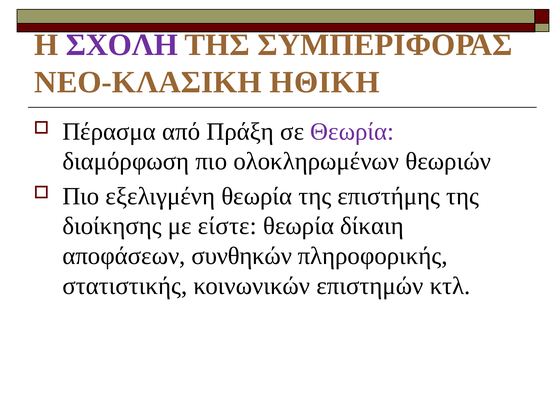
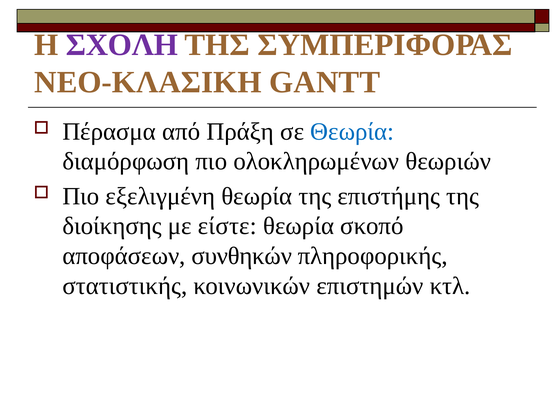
ΗΘΙΚΗ: ΗΘΙΚΗ -> GANTT
Θεωρία at (352, 131) colour: purple -> blue
δίκαιη: δίκαιη -> σκοπό
